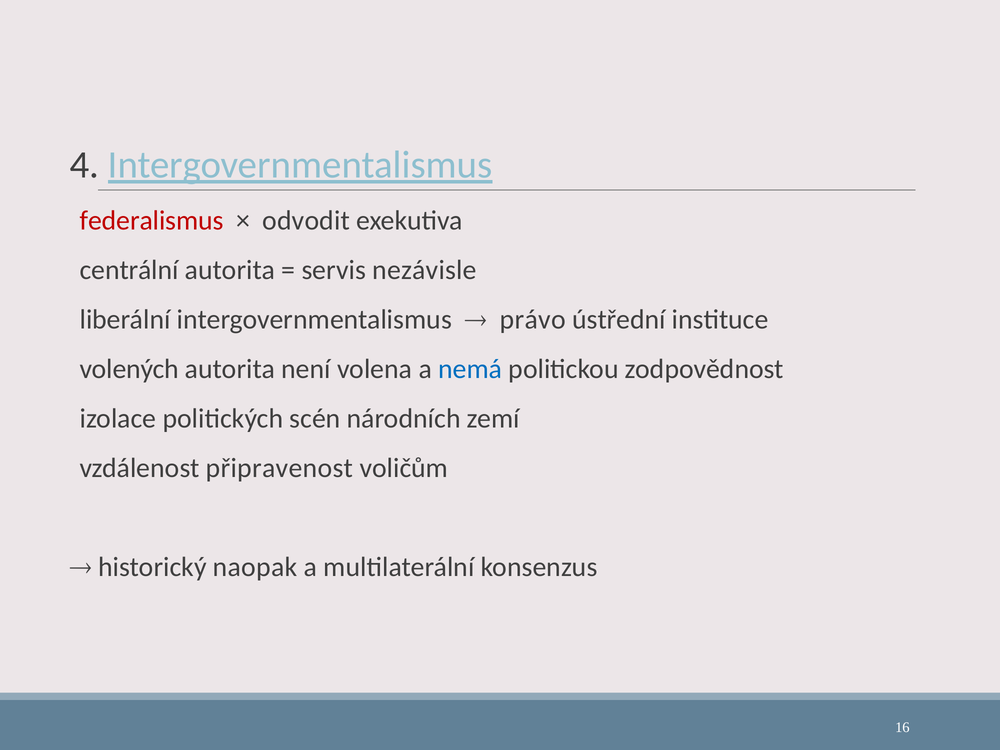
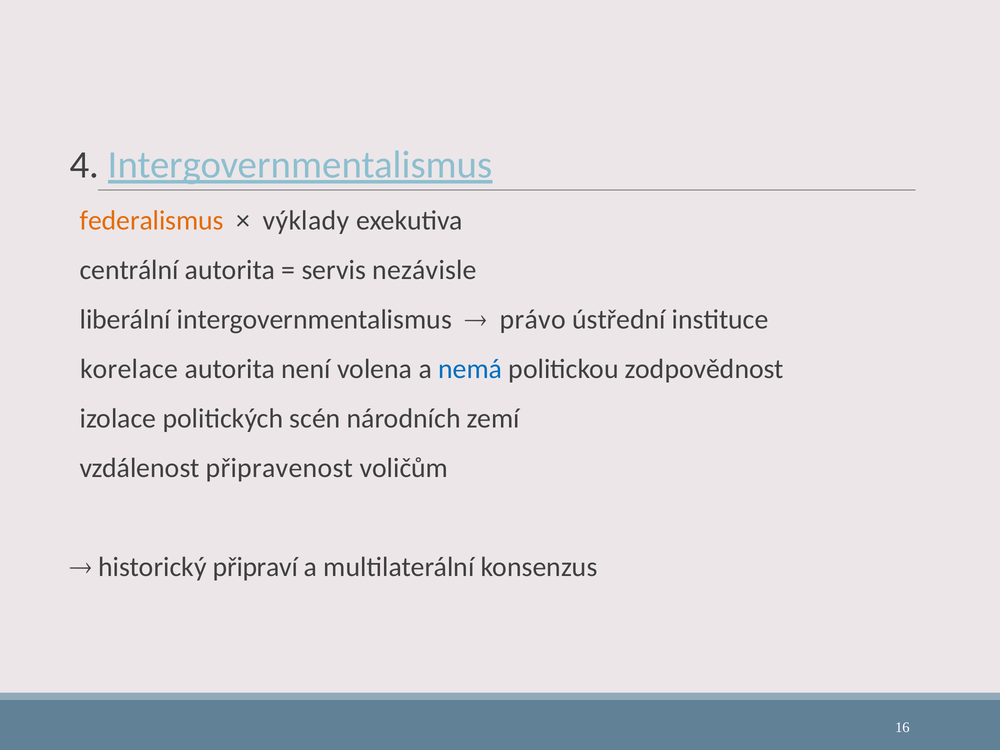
federalismus colour: red -> orange
odvodit: odvodit -> výklady
volených: volených -> korelace
naopak: naopak -> připraví
